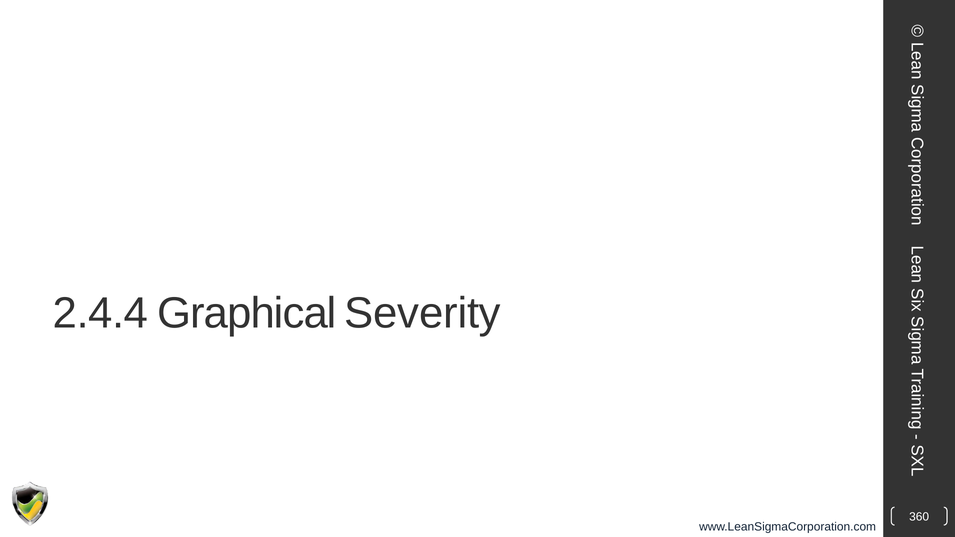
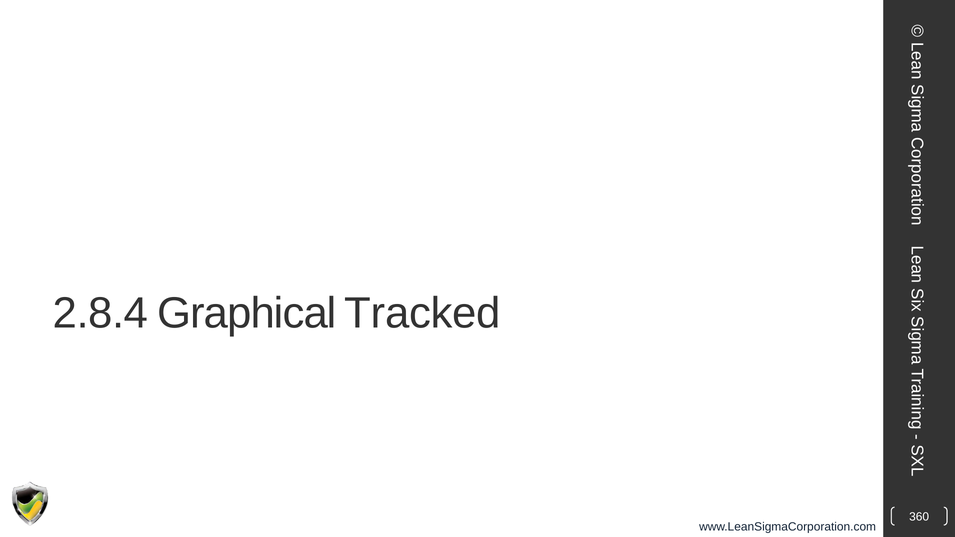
2.4.4: 2.4.4 -> 2.8.4
Severity: Severity -> Tracked
